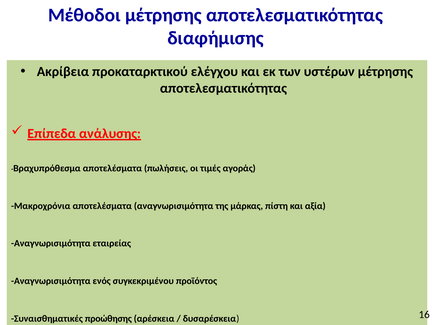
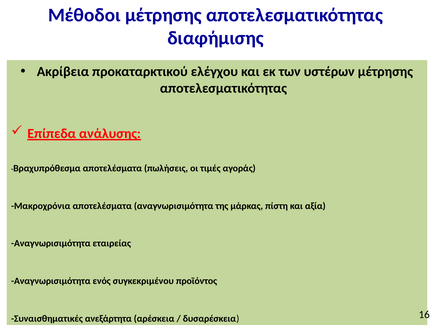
προώθησης: προώθησης -> ανεξάρτητα
